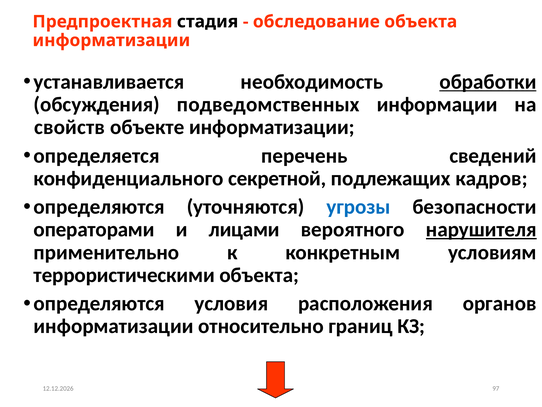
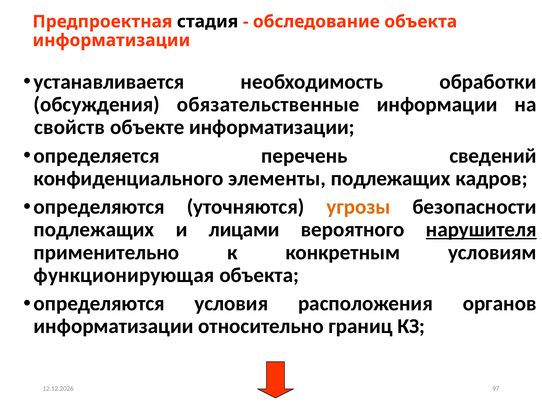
обработки underline: present -> none
подведомственных: подведомственных -> обязательственные
секретной: секретной -> элементы
угрозы colour: blue -> orange
операторами at (94, 229): операторами -> подлежащих
террористическими: террористическими -> функционирующая
